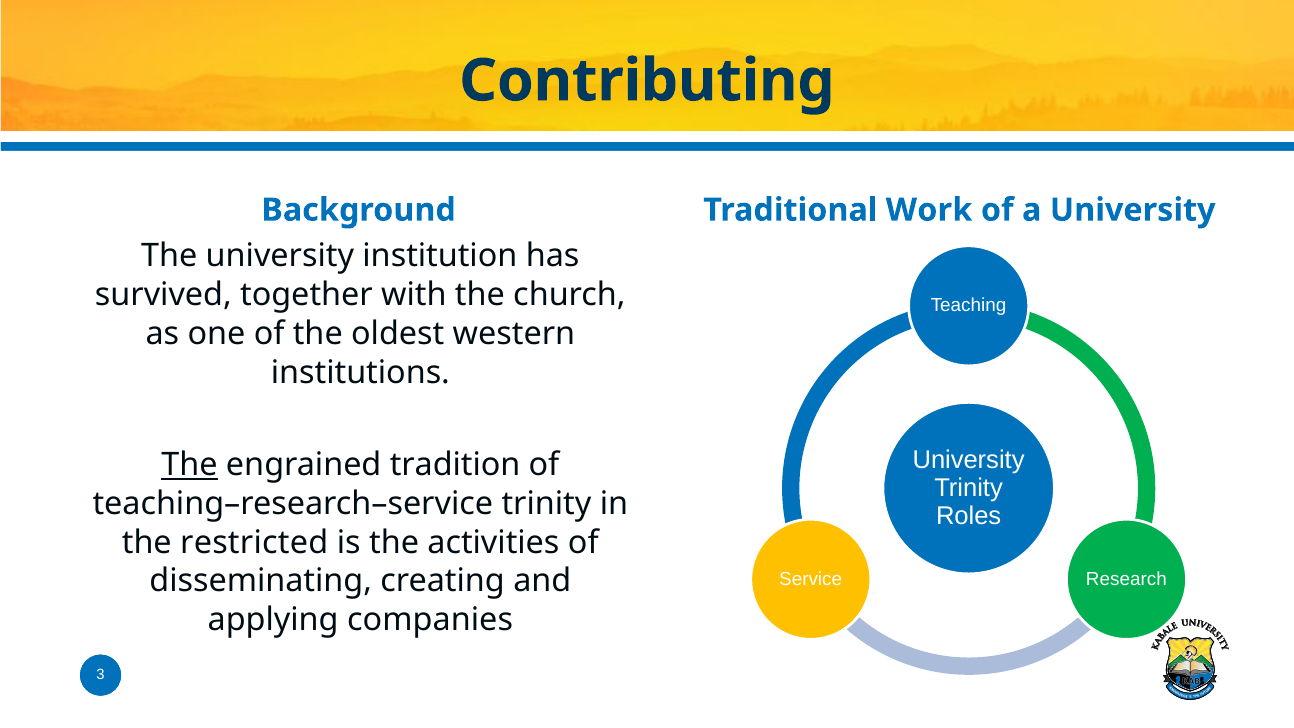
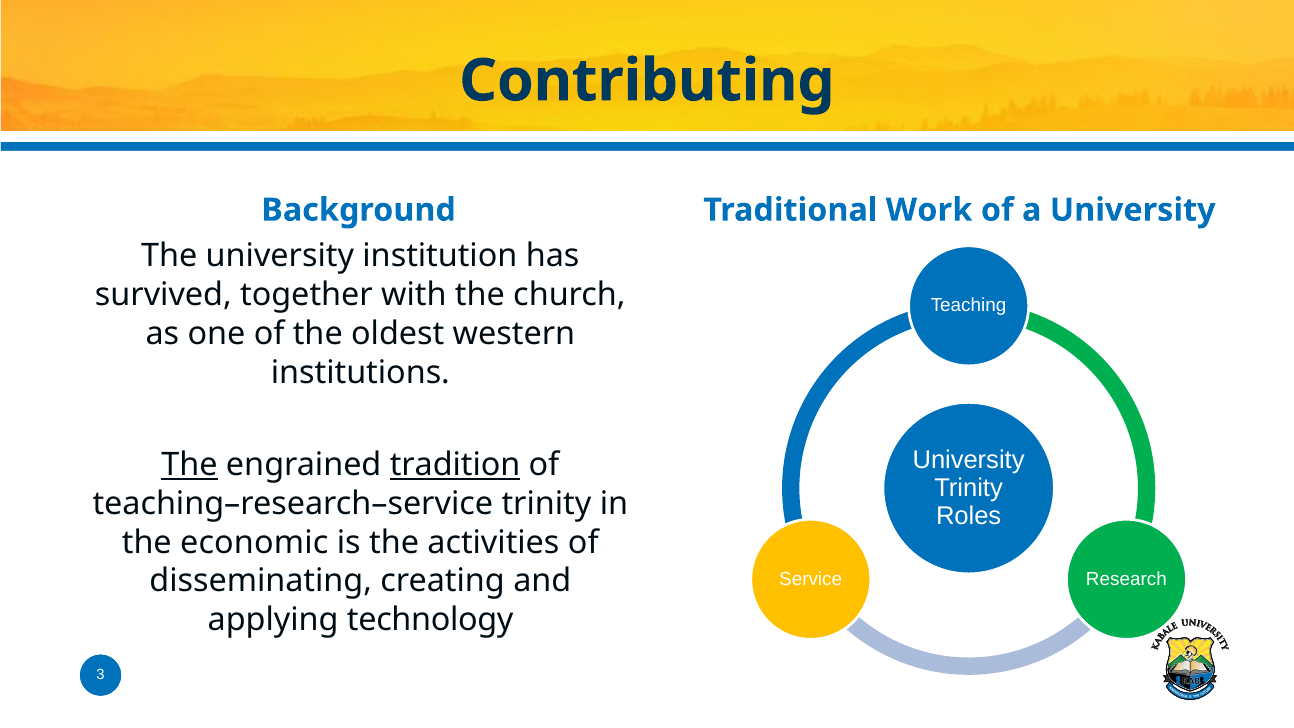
tradition underline: none -> present
restricted: restricted -> economic
companies: companies -> technology
